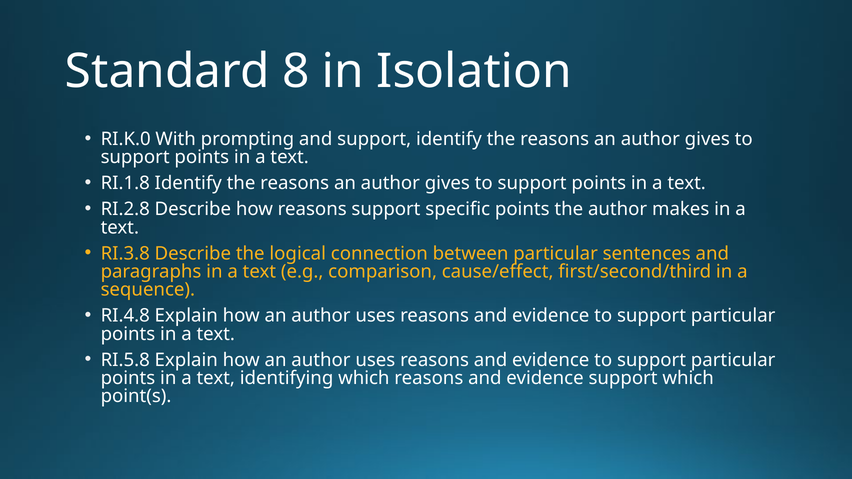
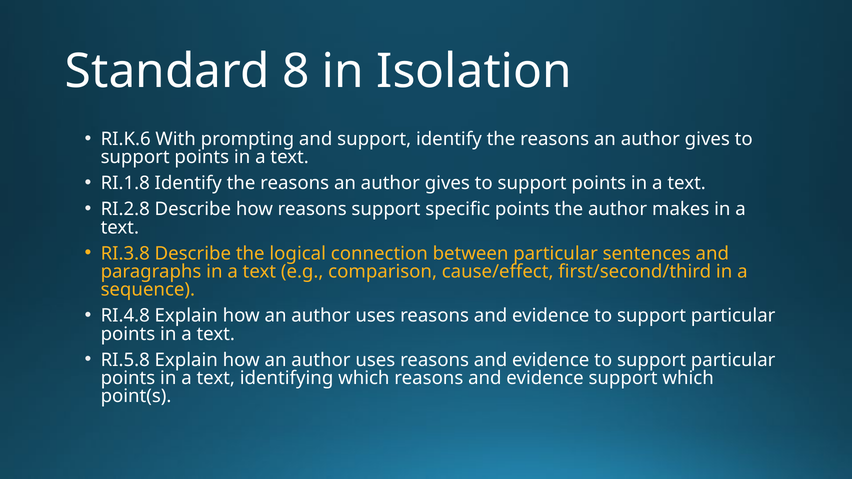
RI.K.0: RI.K.0 -> RI.K.6
